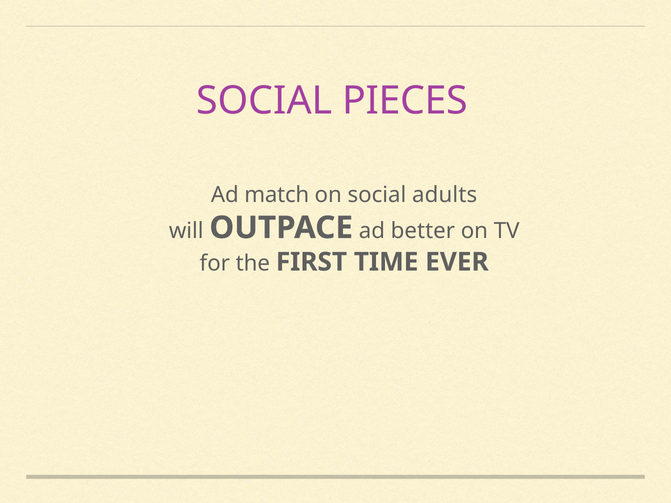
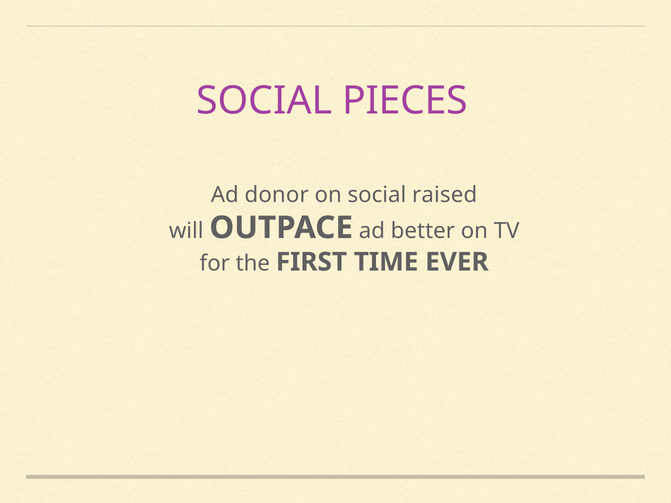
match: match -> donor
adults: adults -> raised
